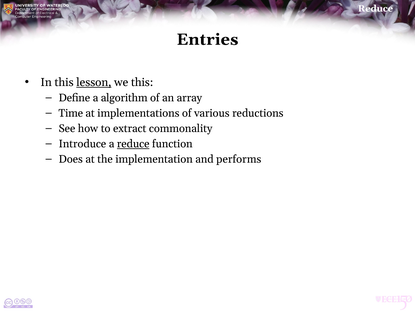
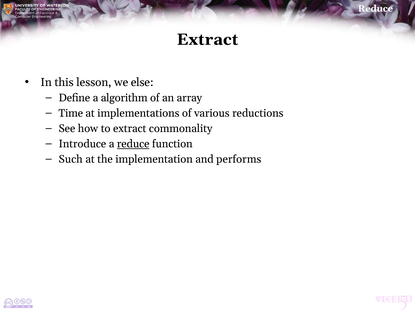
Entries at (207, 40): Entries -> Extract
lesson underline: present -> none
we this: this -> else
Does: Does -> Such
